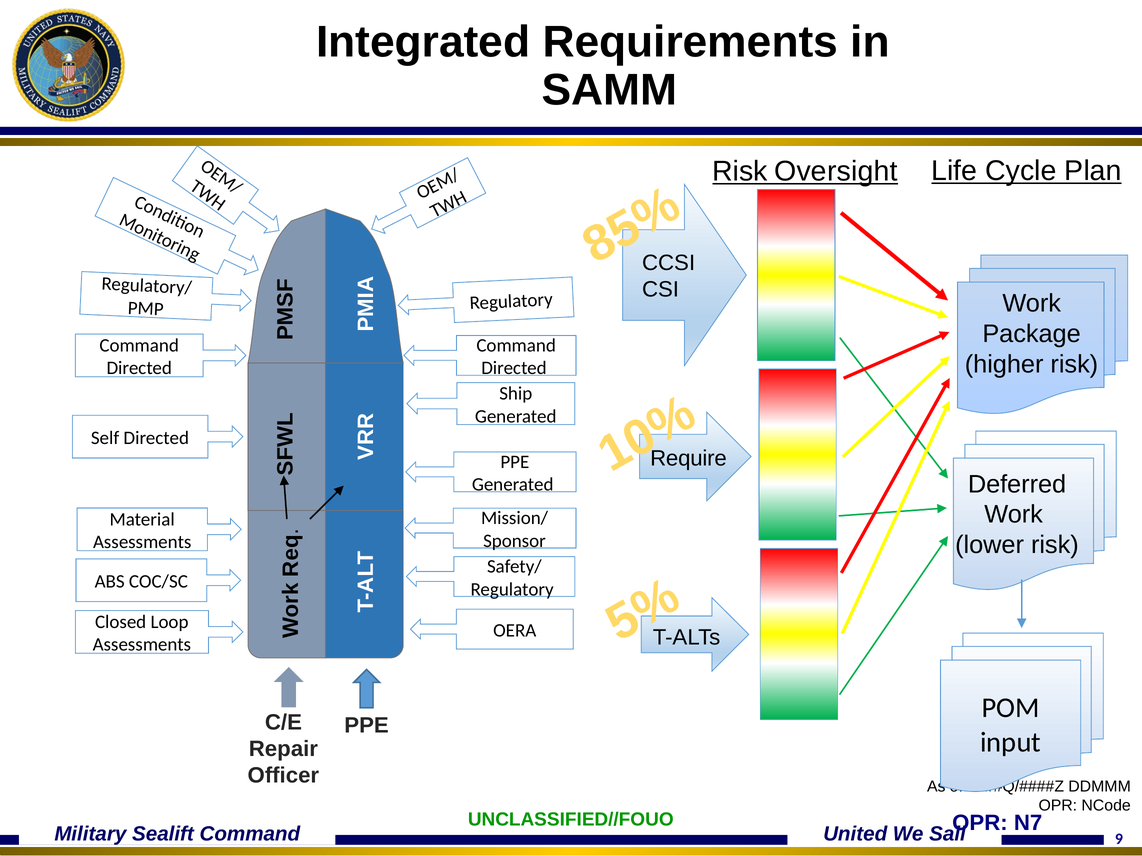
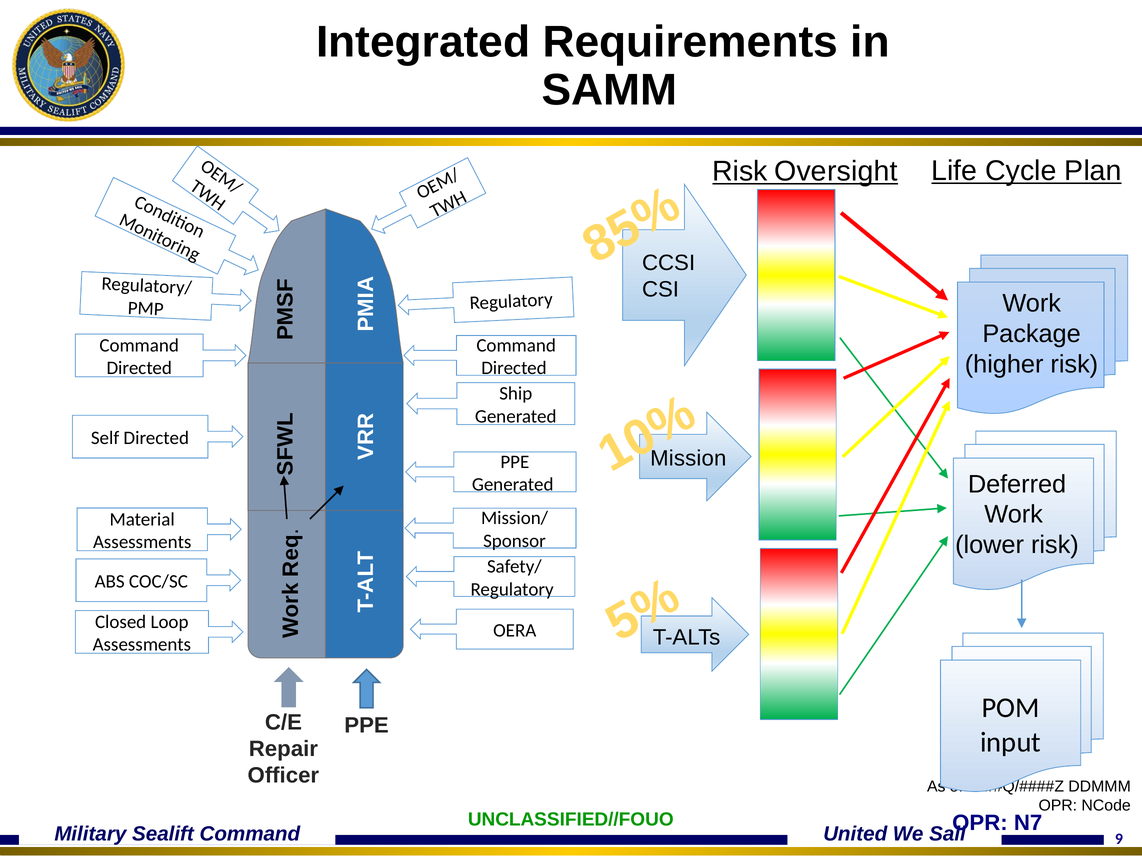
Require: Require -> Mission
